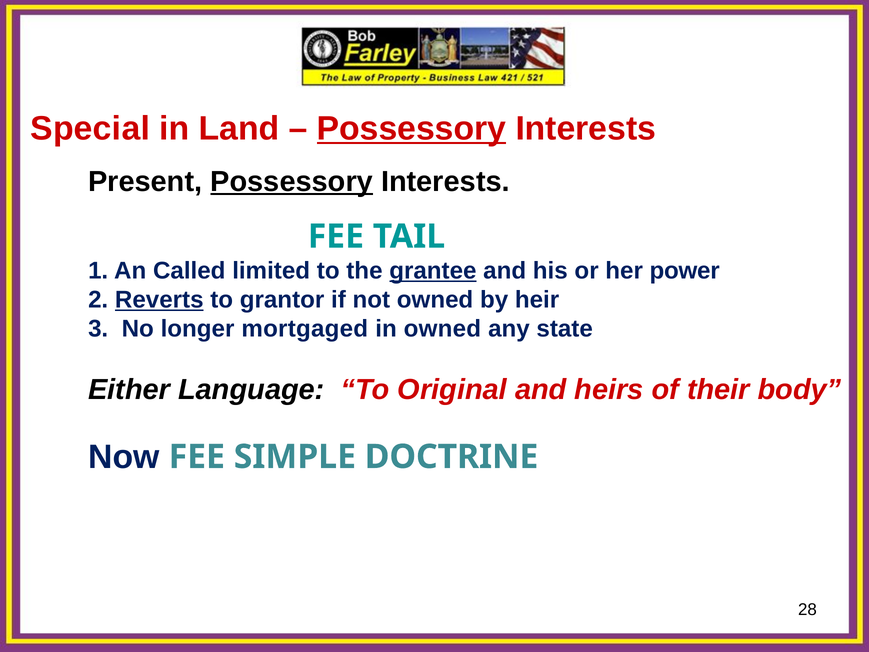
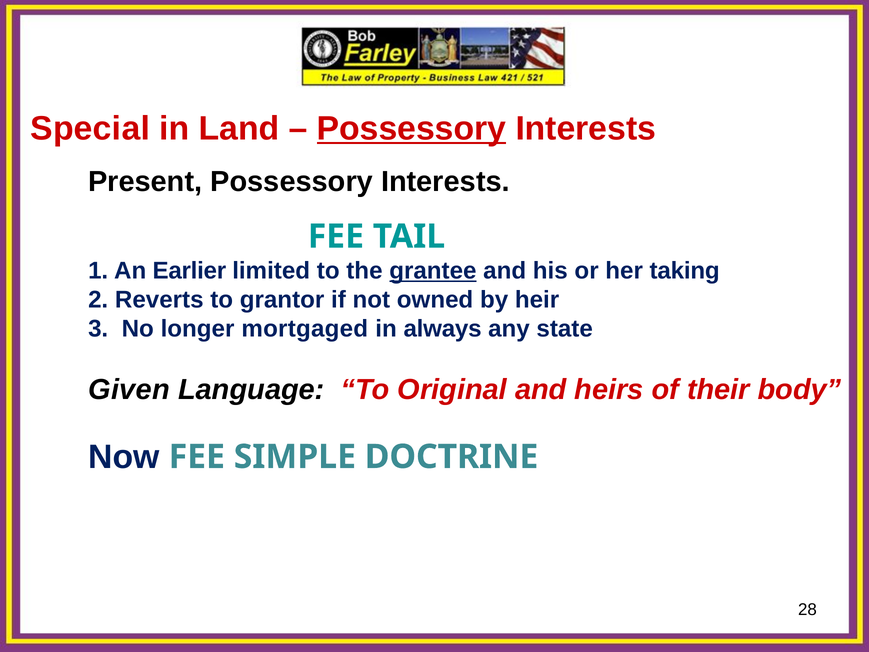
Possessory at (292, 182) underline: present -> none
Called: Called -> Earlier
power: power -> taking
Reverts underline: present -> none
in owned: owned -> always
Either: Either -> Given
